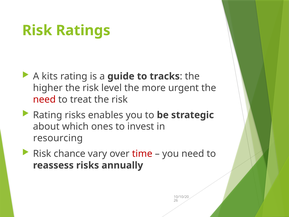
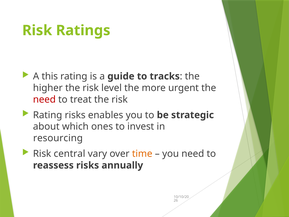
kits: kits -> this
chance: chance -> central
time colour: red -> orange
